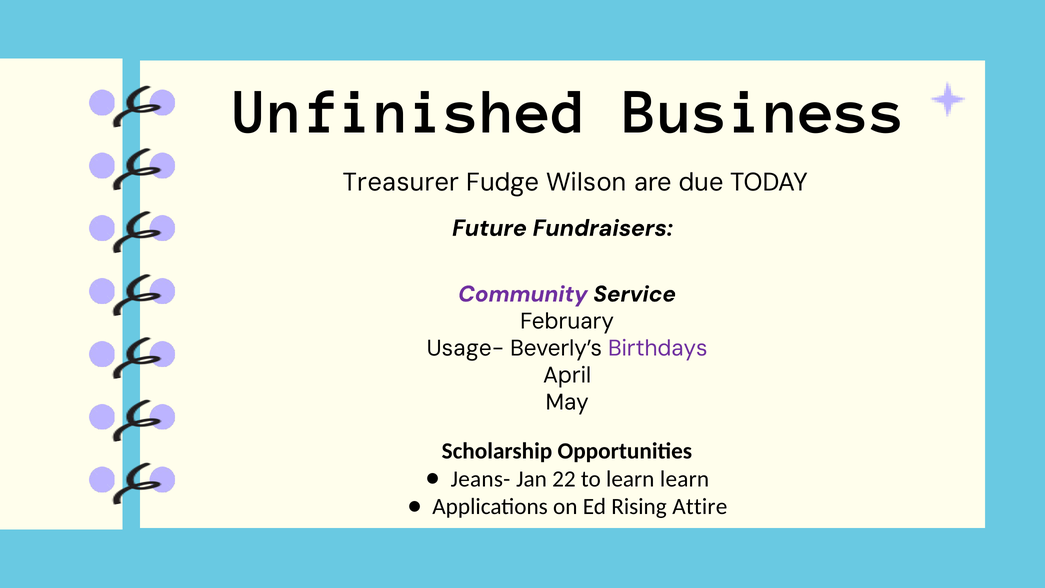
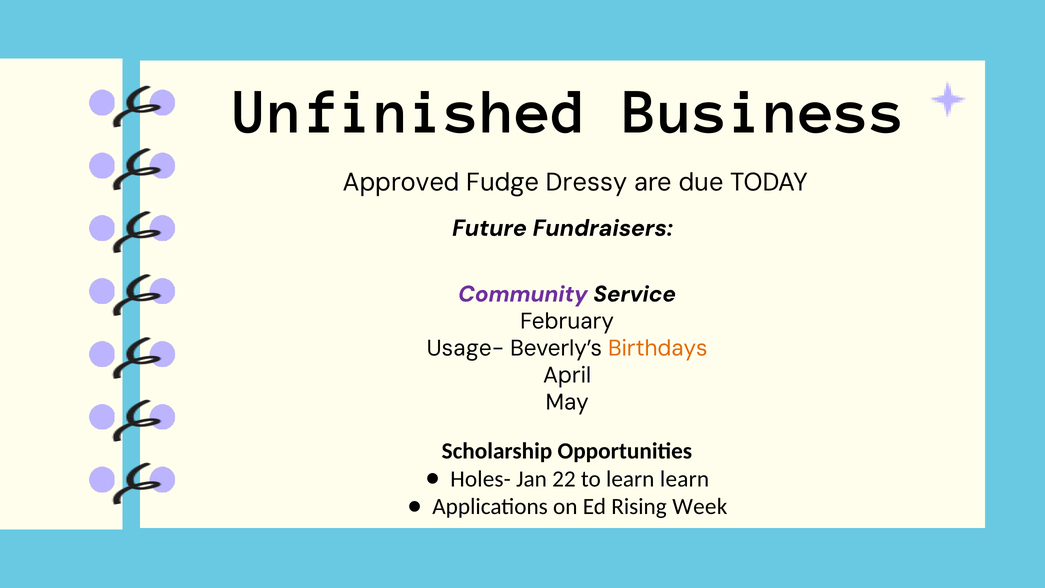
Treasurer: Treasurer -> Approved
Wilson: Wilson -> Dressy
Birthdays colour: purple -> orange
Jeans-: Jeans- -> Holes-
Attire: Attire -> Week
